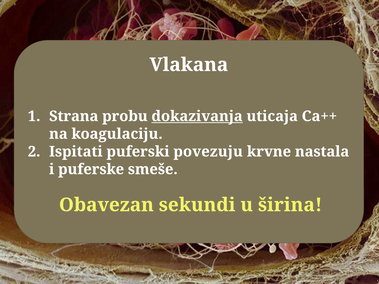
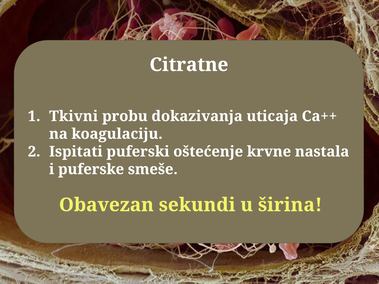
Vlakana: Vlakana -> Citratne
Strana: Strana -> Tkivni
dokazivanja underline: present -> none
povezuju: povezuju -> oštećenje
